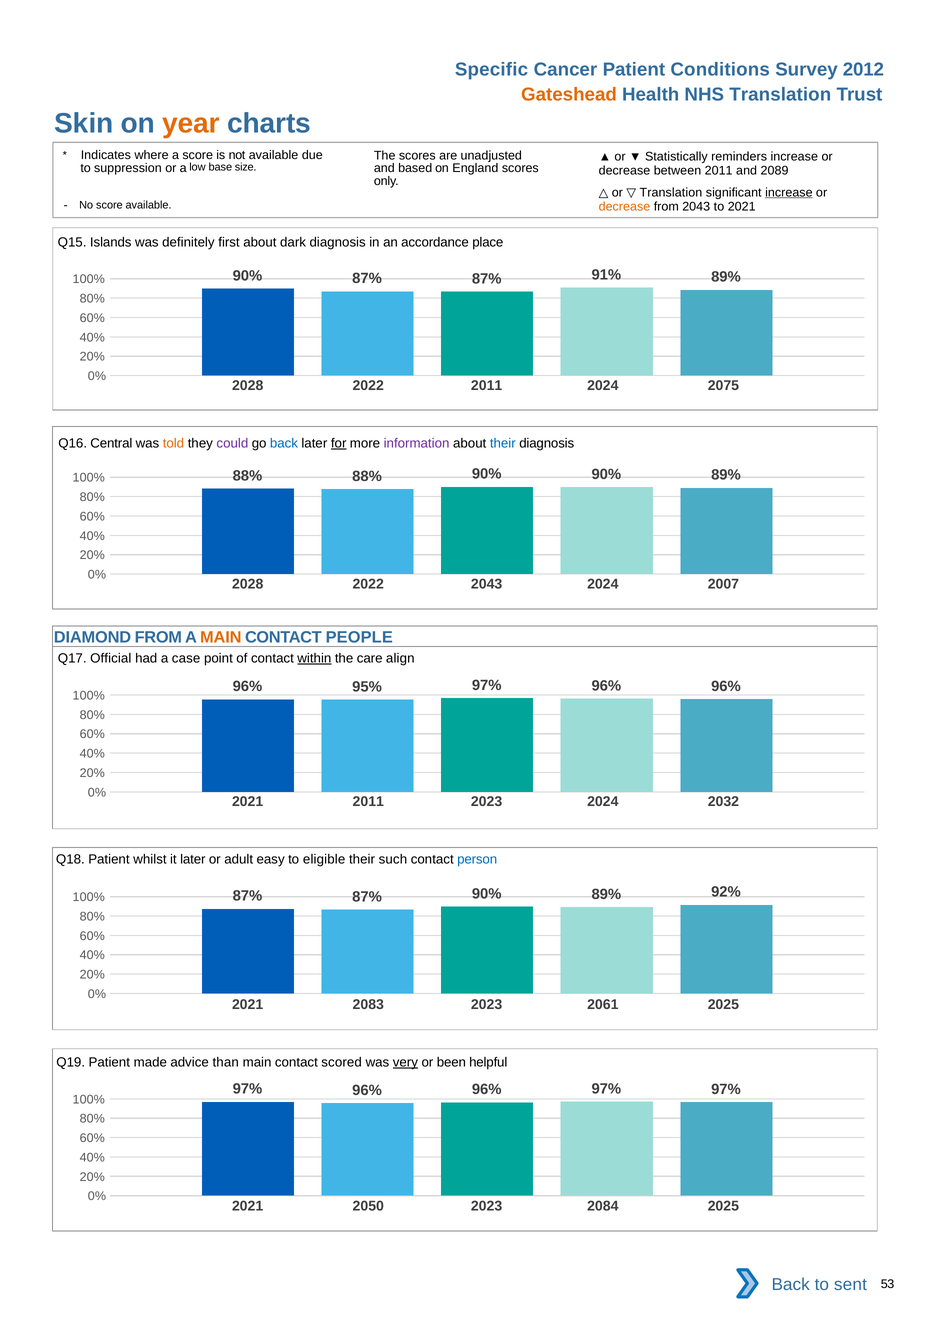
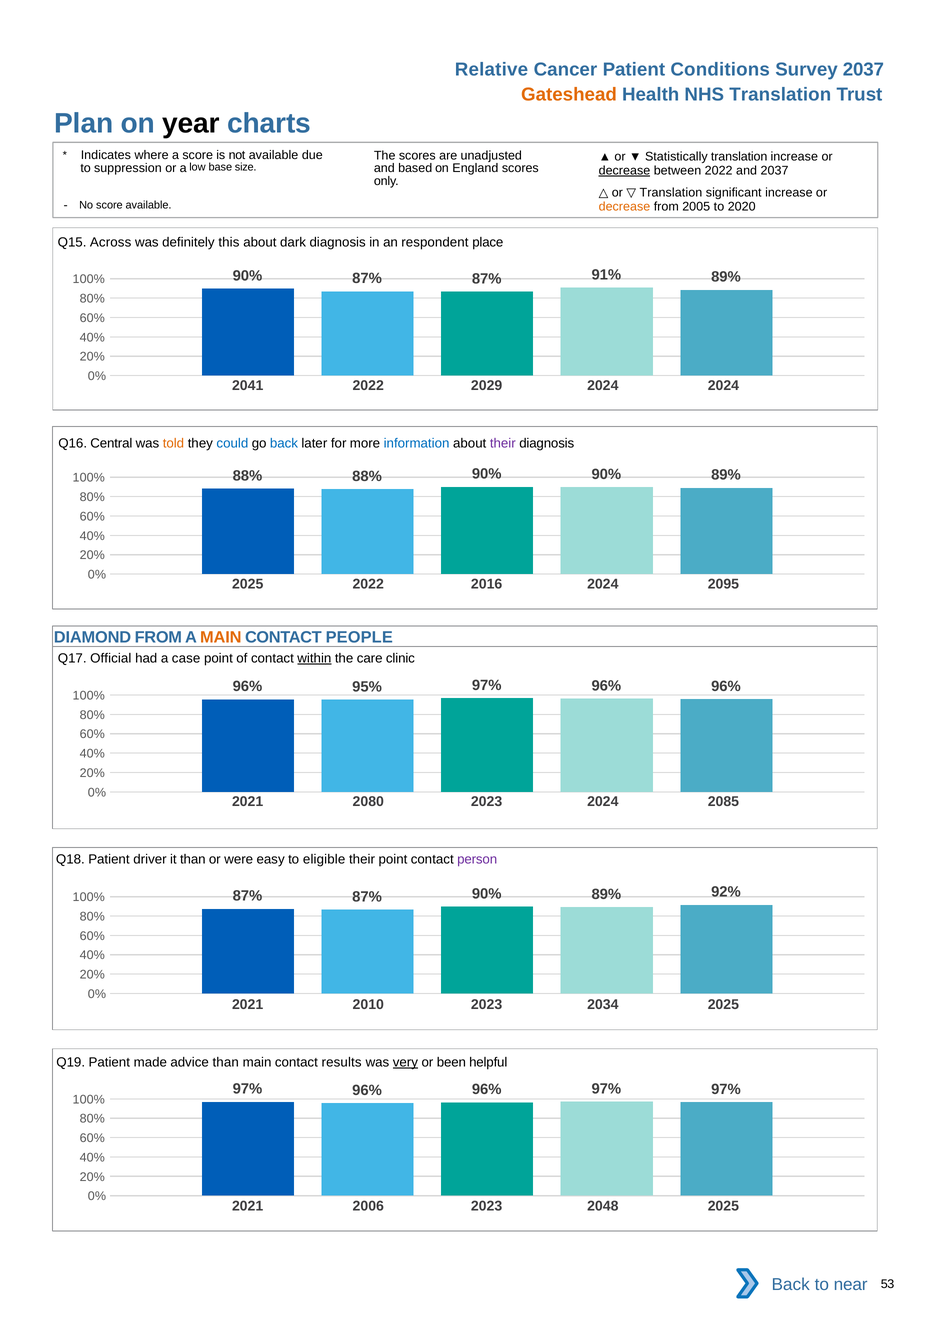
Specific: Specific -> Relative
Survey 2012: 2012 -> 2037
Skin: Skin -> Plan
year colour: orange -> black
Statistically reminders: reminders -> translation
decrease at (624, 171) underline: none -> present
between 2011: 2011 -> 2022
and 2089: 2089 -> 2037
increase at (789, 193) underline: present -> none
from 2043: 2043 -> 2005
to 2021: 2021 -> 2020
Islands: Islands -> Across
first: first -> this
accordance: accordance -> respondent
2028 at (248, 386): 2028 -> 2041
2022 2011: 2011 -> 2029
2024 2075: 2075 -> 2024
could colour: purple -> blue
for underline: present -> none
information colour: purple -> blue
their at (503, 444) colour: blue -> purple
2028 at (248, 584): 2028 -> 2025
2022 2043: 2043 -> 2016
2007: 2007 -> 2095
align: align -> clinic
2021 2011: 2011 -> 2080
2032: 2032 -> 2085
whilst: whilst -> driver
it later: later -> than
adult: adult -> were
their such: such -> point
person colour: blue -> purple
2083: 2083 -> 2010
2061: 2061 -> 2034
scored: scored -> results
2050: 2050 -> 2006
2084: 2084 -> 2048
sent: sent -> near
